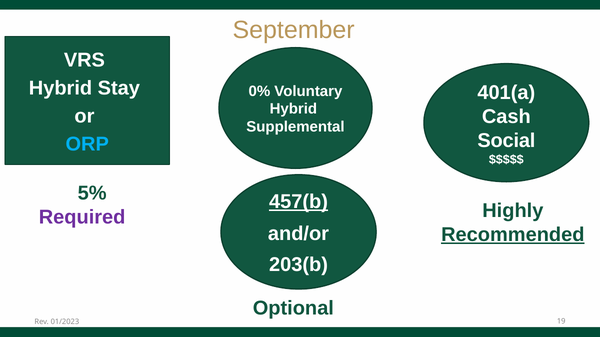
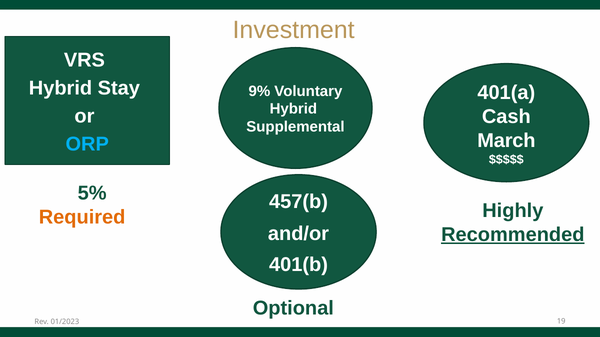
September: September -> Investment
0%: 0% -> 9%
Social: Social -> March
457(b underline: present -> none
Required colour: purple -> orange
203(b: 203(b -> 401(b
